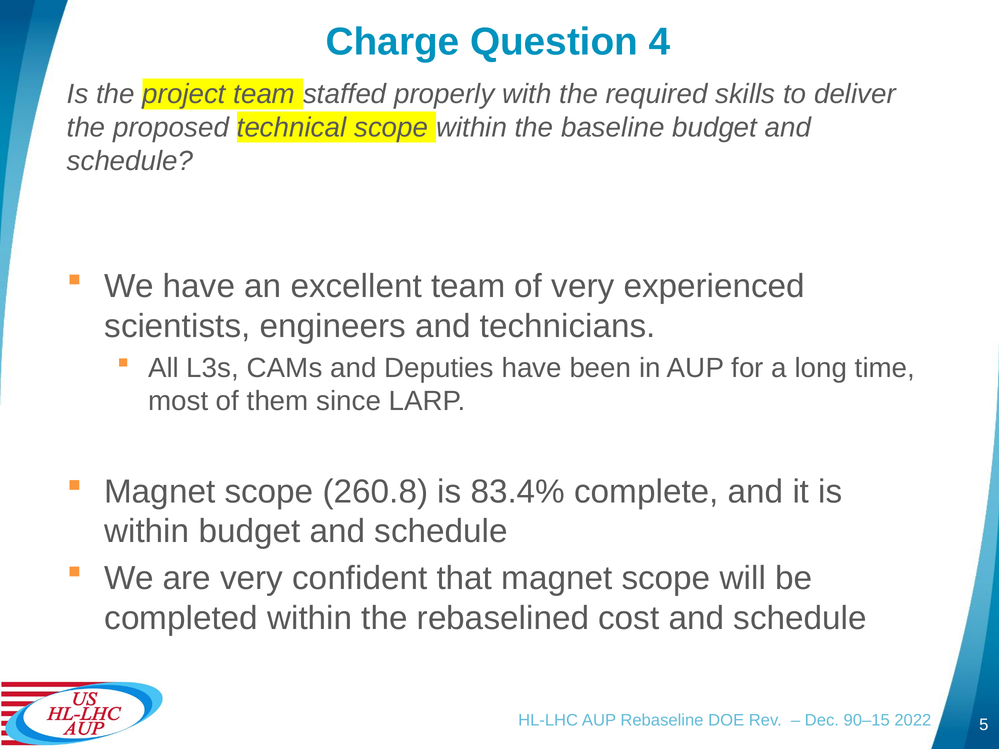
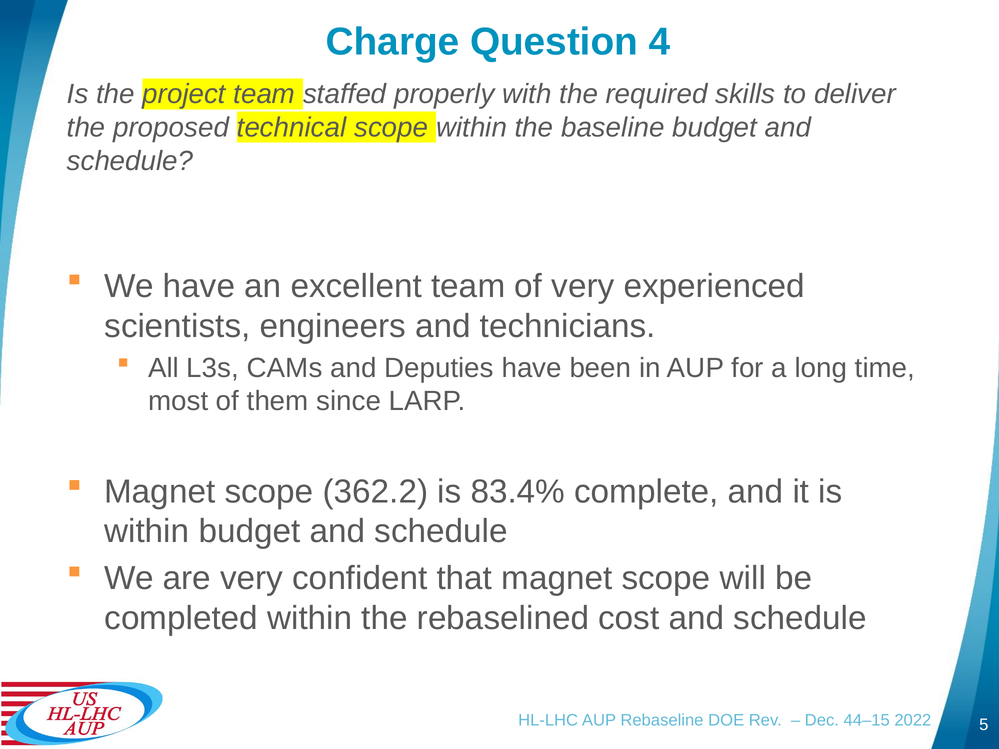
260.8: 260.8 -> 362.2
90–15: 90–15 -> 44–15
